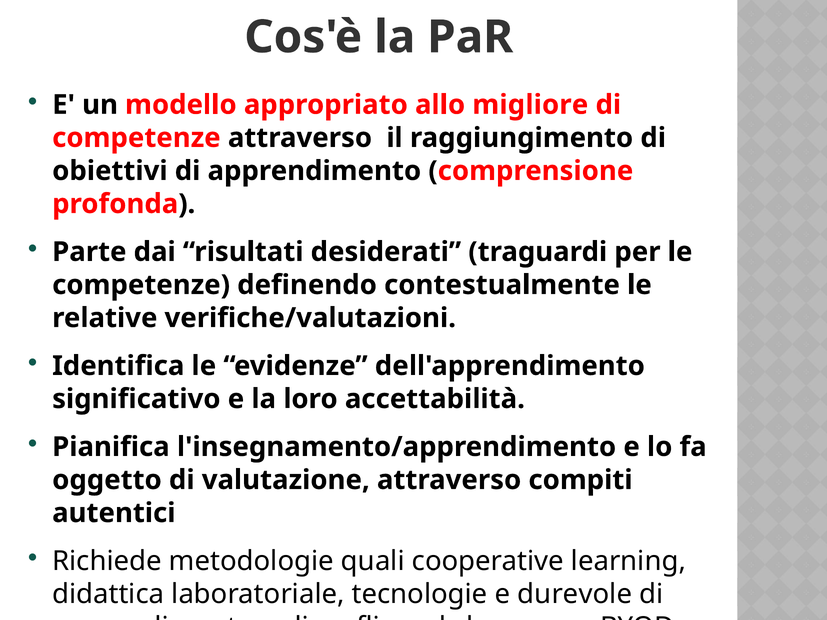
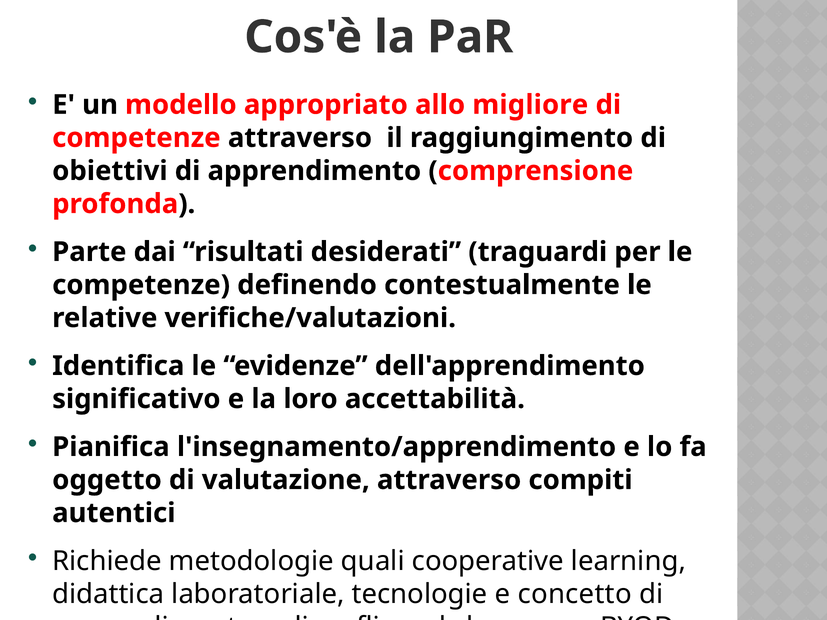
durevole: durevole -> concetto
